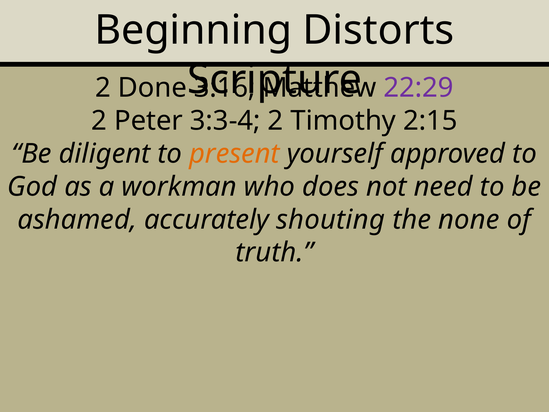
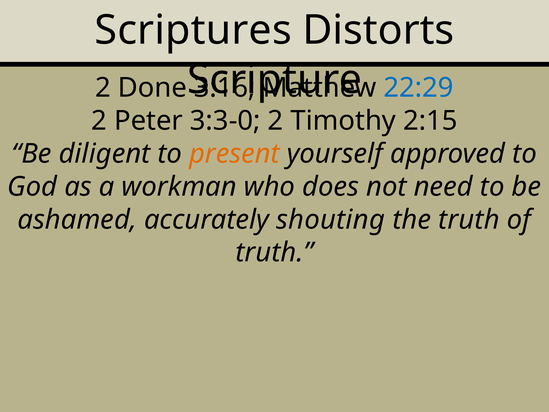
Beginning: Beginning -> Scriptures
22:29 colour: purple -> blue
3:3-4: 3:3-4 -> 3:3-0
the none: none -> truth
